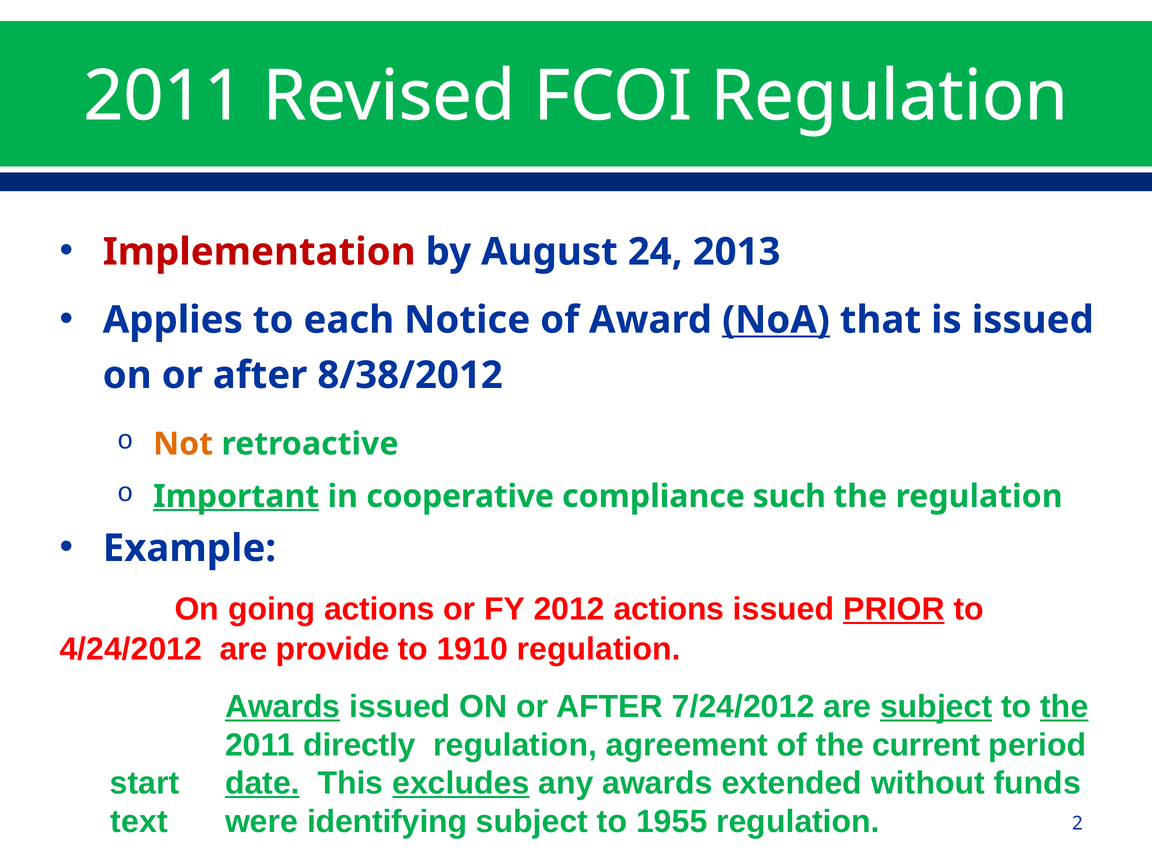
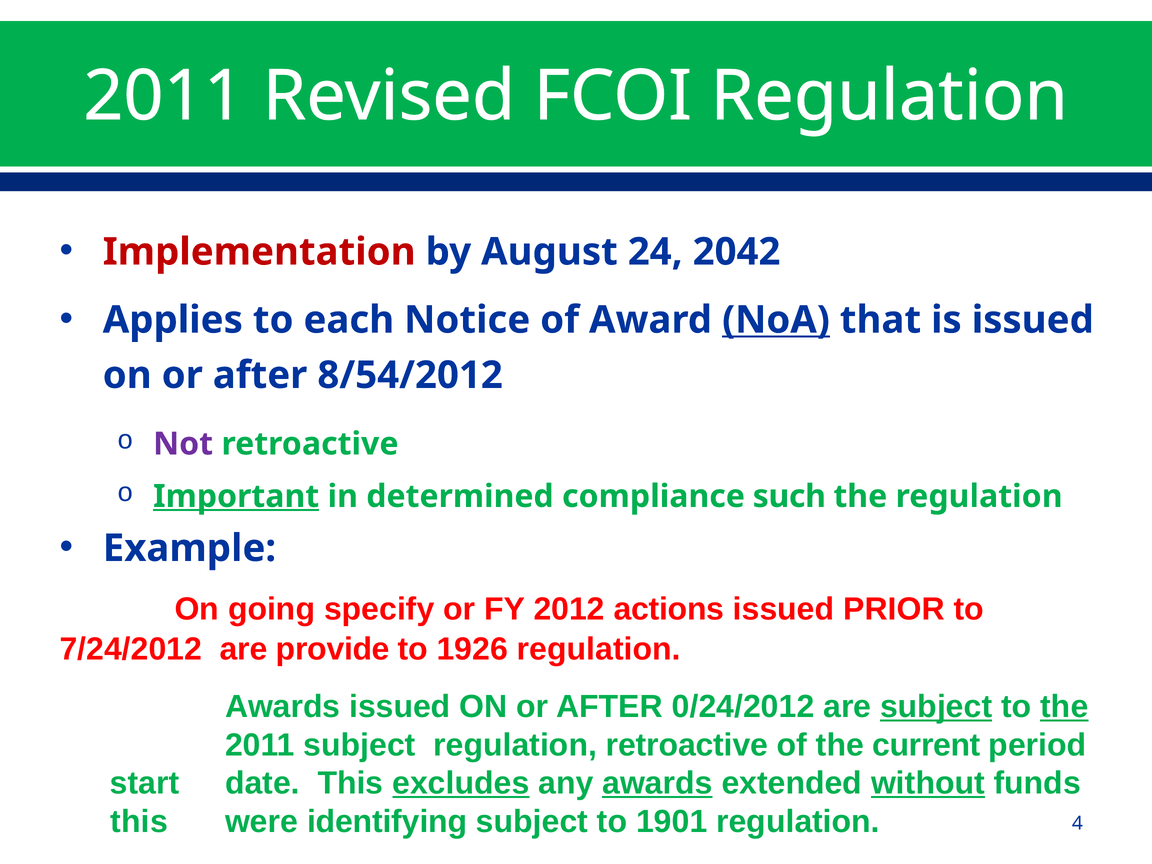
2013: 2013 -> 2042
8/38/2012: 8/38/2012 -> 8/54/2012
Not colour: orange -> purple
cooperative: cooperative -> determined
going actions: actions -> specify
PRIOR underline: present -> none
4/24/2012: 4/24/2012 -> 7/24/2012
1910: 1910 -> 1926
Awards at (283, 707) underline: present -> none
7/24/2012: 7/24/2012 -> 0/24/2012
2011 directly: directly -> subject
regulation agreement: agreement -> retroactive
date underline: present -> none
awards at (657, 783) underline: none -> present
without underline: none -> present
text at (139, 822): text -> this
1955: 1955 -> 1901
2: 2 -> 4
